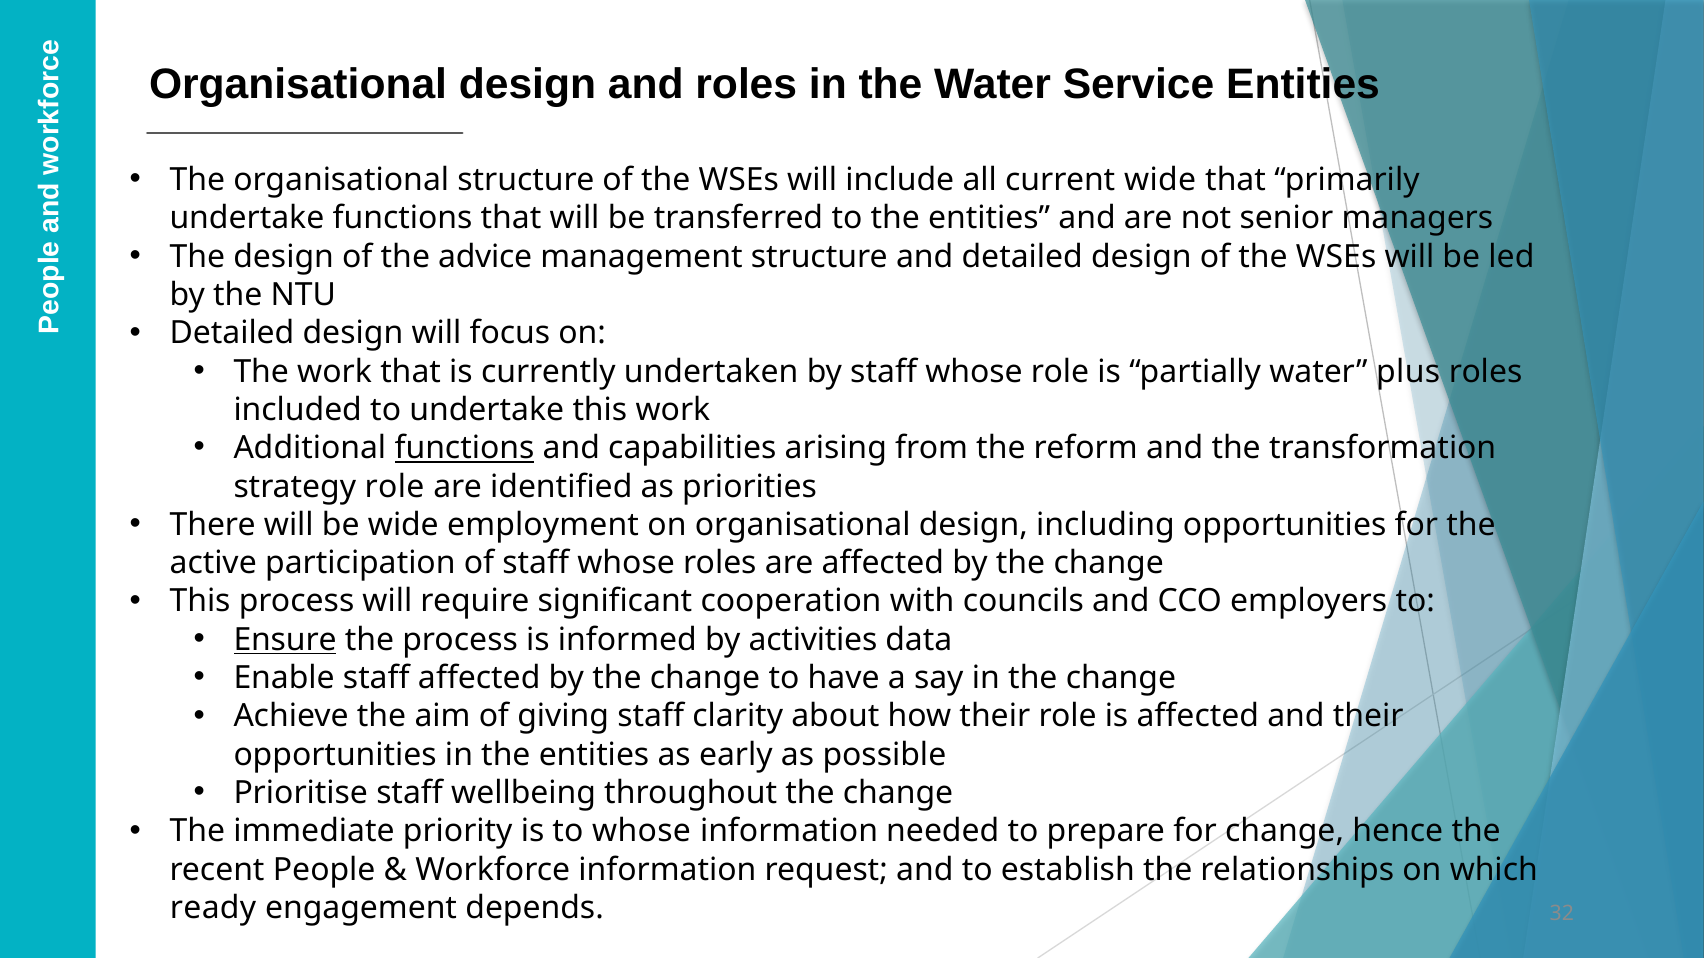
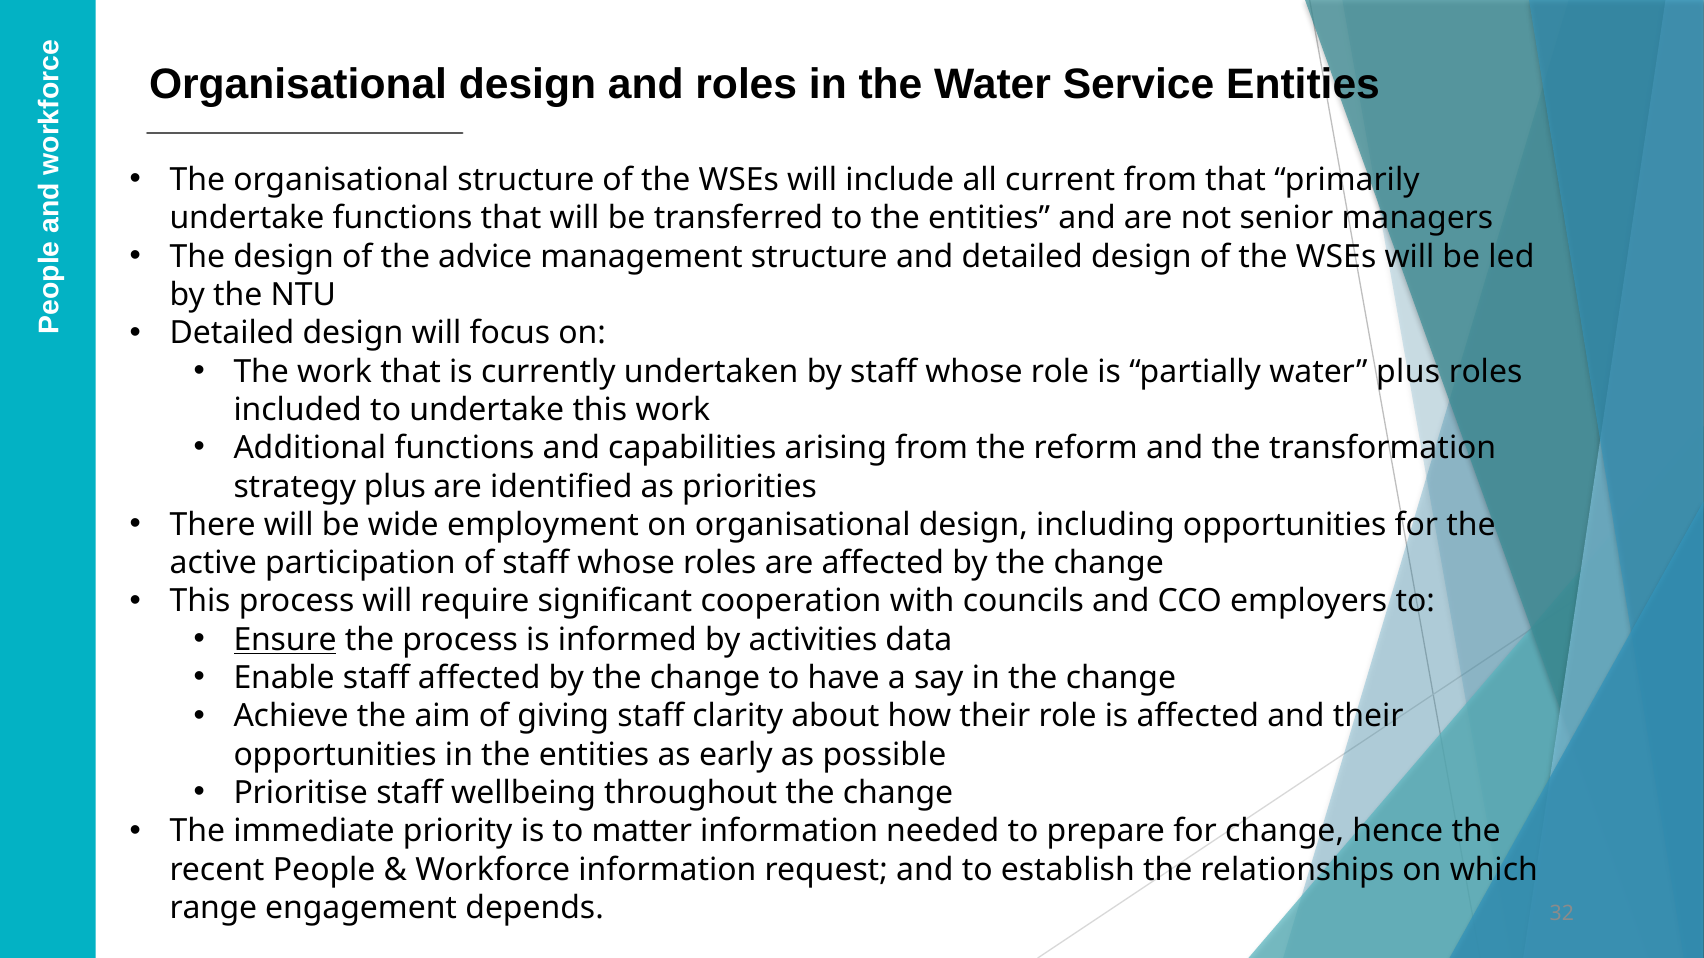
current wide: wide -> from
functions at (464, 448) underline: present -> none
strategy role: role -> plus
to whose: whose -> matter
ready: ready -> range
